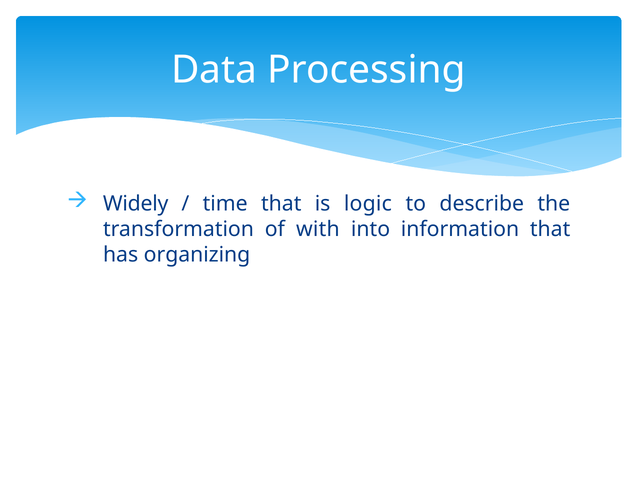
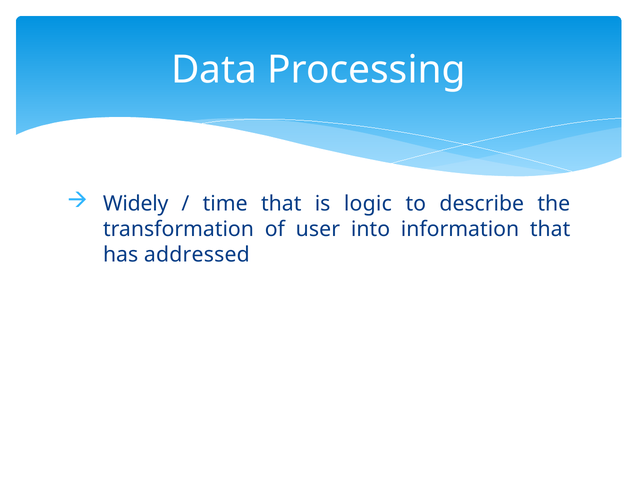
with: with -> user
organizing: organizing -> addressed
